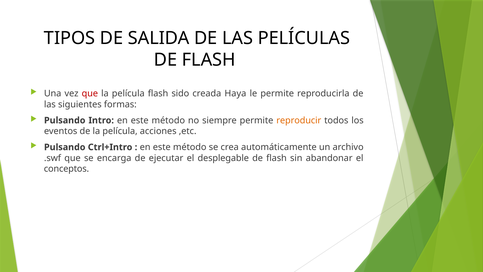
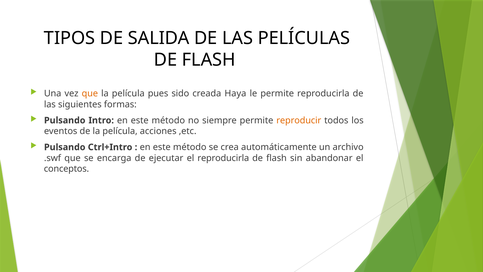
que at (90, 93) colour: red -> orange
película flash: flash -> pues
el desplegable: desplegable -> reproducirla
